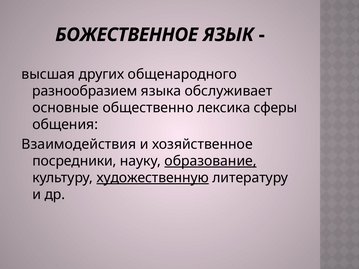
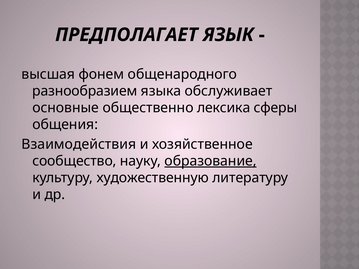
БОЖЕСТВЕННОЕ: БОЖЕСТВЕННОЕ -> ПРЕДПОЛАГАЕТ
других: других -> фонем
посредники: посредники -> сообщество
художественную underline: present -> none
